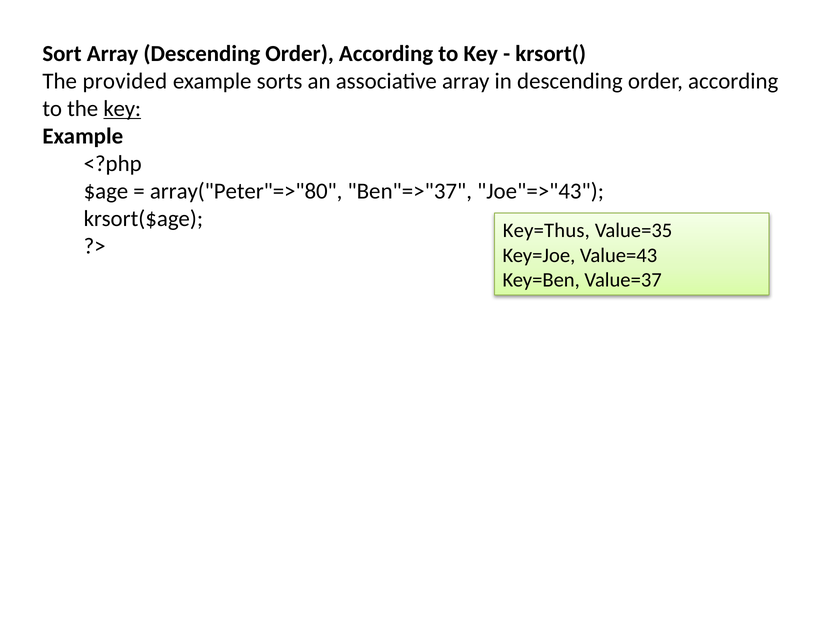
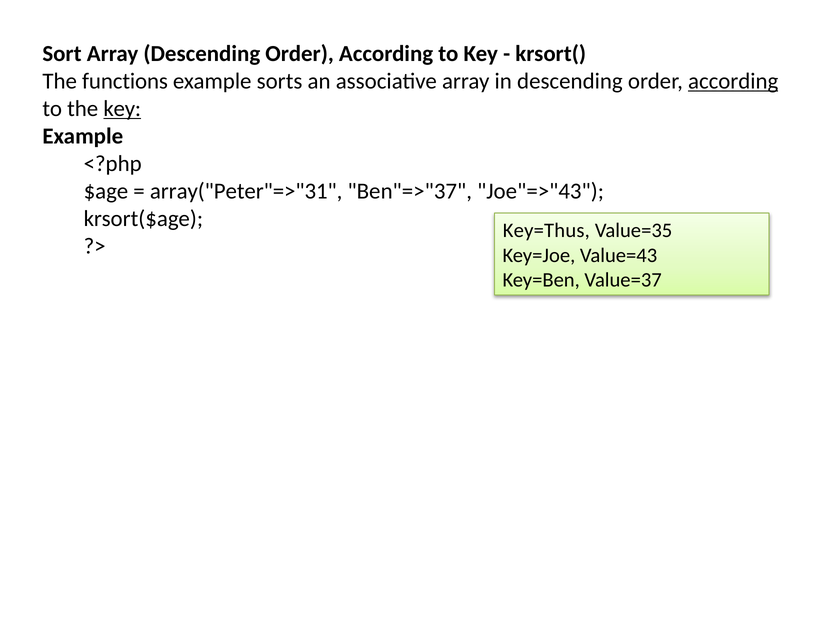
provided: provided -> functions
according at (733, 81) underline: none -> present
array("Peter"=>"80: array("Peter"=>"80 -> array("Peter"=>"31
